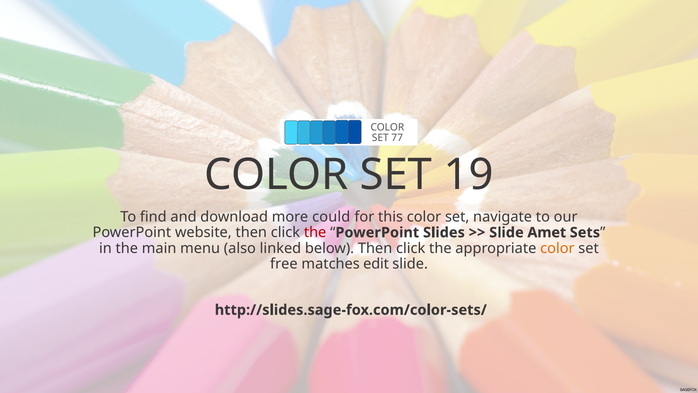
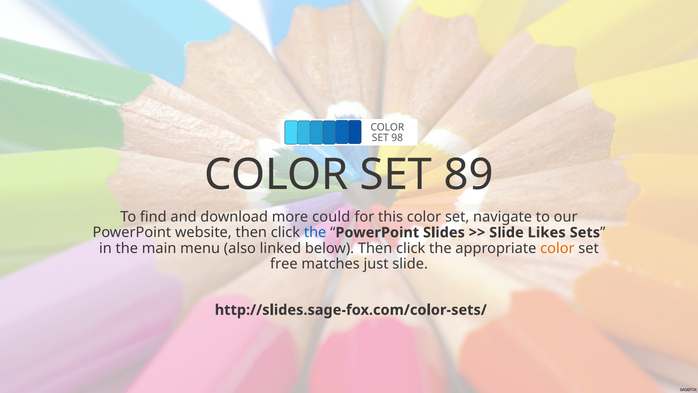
77: 77 -> 98
19: 19 -> 89
the at (315, 232) colour: red -> blue
Amet: Amet -> Likes
edit: edit -> just
